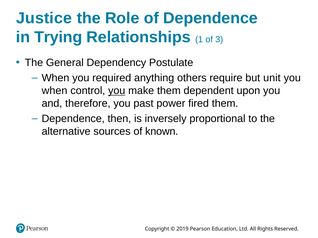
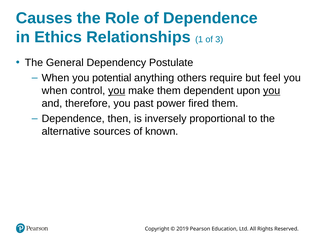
Justice: Justice -> Causes
Trying: Trying -> Ethics
required: required -> potential
unit: unit -> feel
you at (272, 91) underline: none -> present
